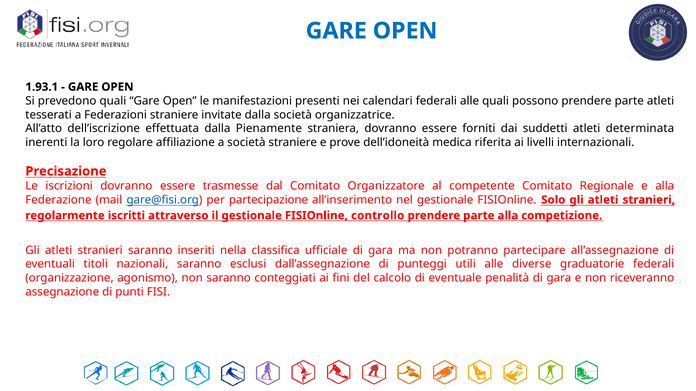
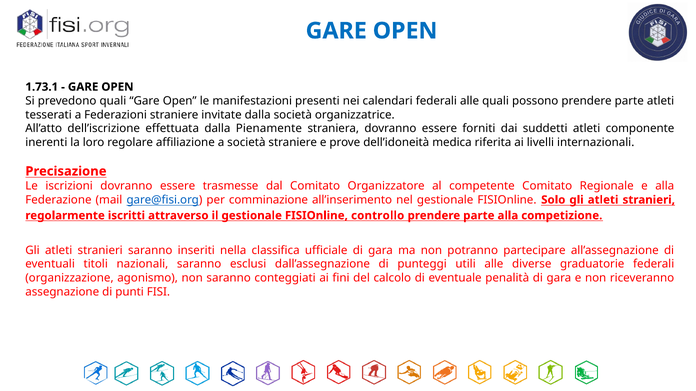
1.93.1: 1.93.1 -> 1.73.1
determinata: determinata -> componente
partecipazione: partecipazione -> comminazione
